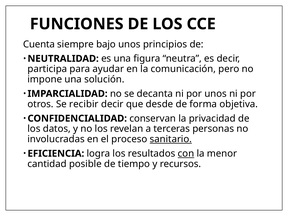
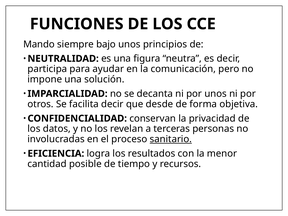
Cuenta: Cuenta -> Mando
recibir: recibir -> facilita
con underline: present -> none
